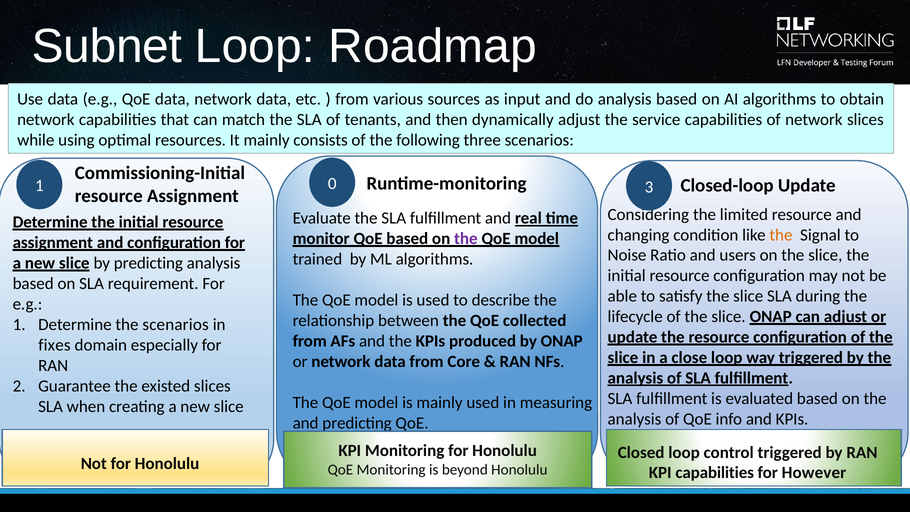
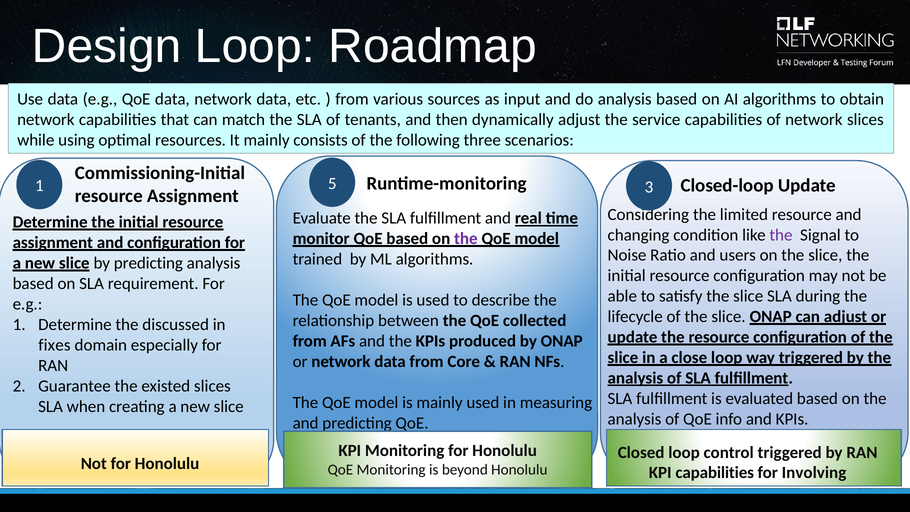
Subnet: Subnet -> Design
0: 0 -> 5
the at (781, 235) colour: orange -> purple
the scenarios: scenarios -> discussed
However: However -> Involving
